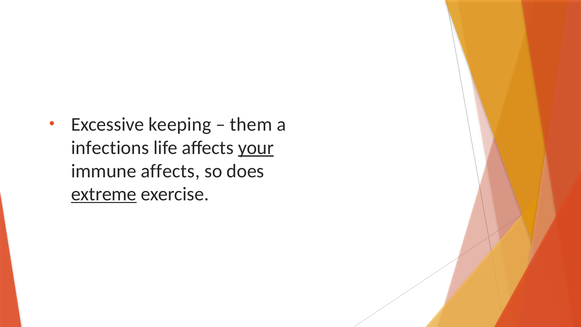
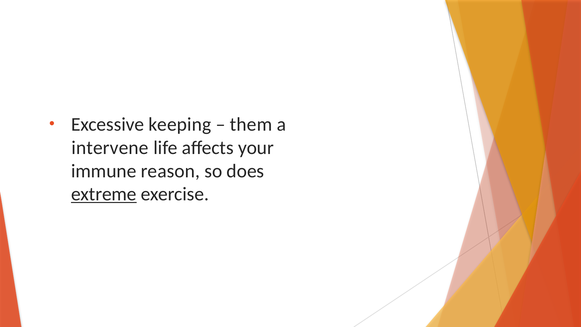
infections: infections -> intervene
your underline: present -> none
immune affects: affects -> reason
